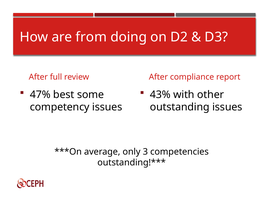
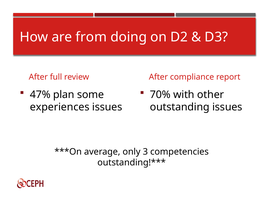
best: best -> plan
43%: 43% -> 70%
competency: competency -> experiences
